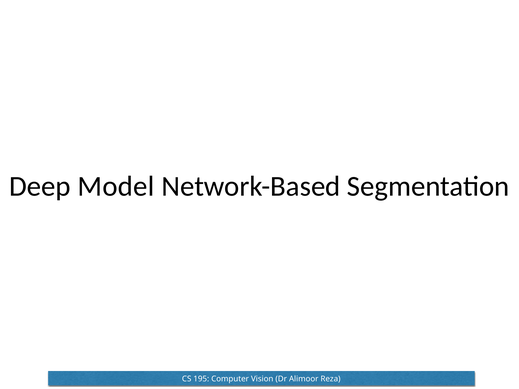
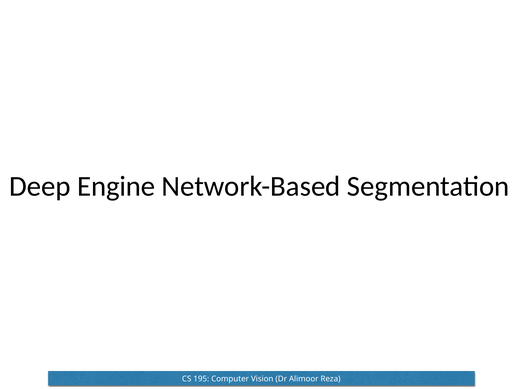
Model: Model -> Engine
